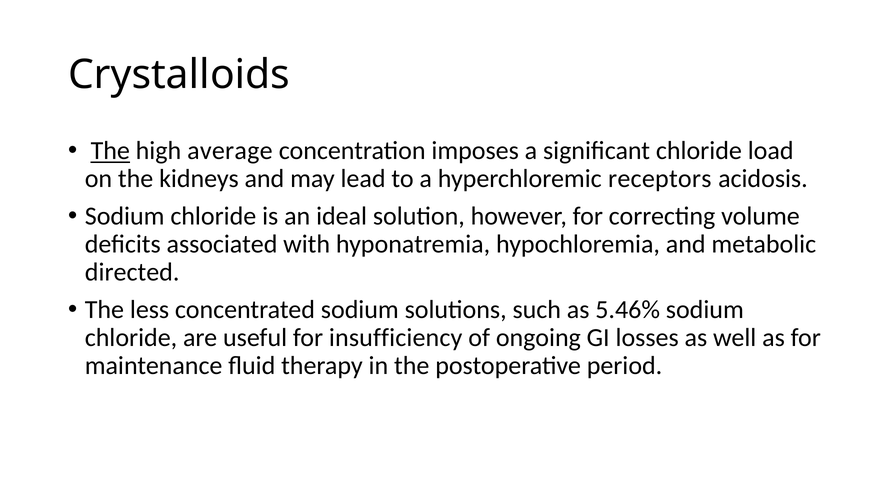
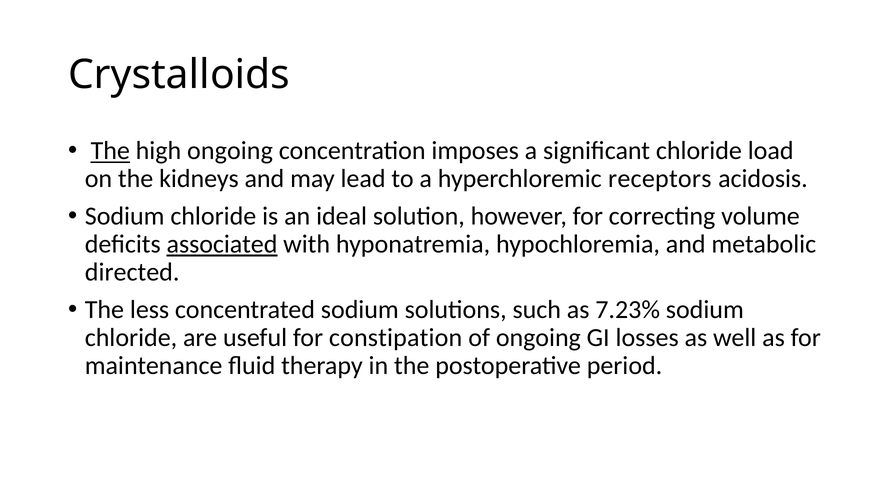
high average: average -> ongoing
associated underline: none -> present
5.46%: 5.46% -> 7.23%
insufficiency: insufficiency -> constipation
